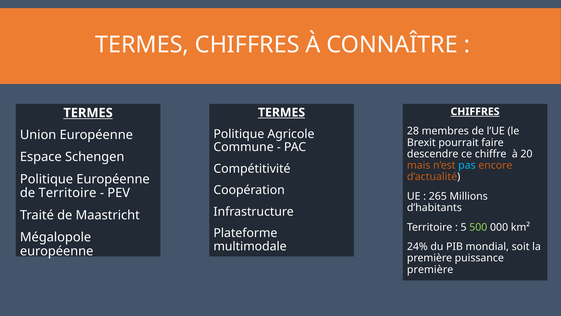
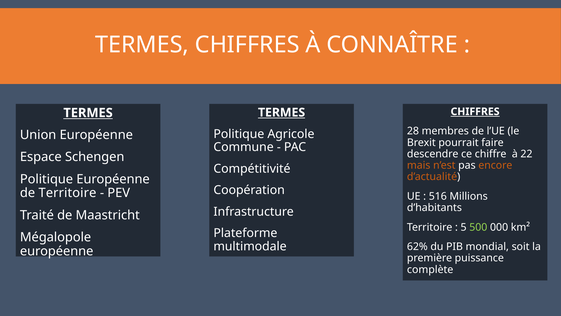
20: 20 -> 22
pas colour: light blue -> white
265: 265 -> 516
24%: 24% -> 62%
première at (430, 269): première -> complète
